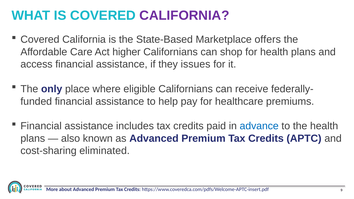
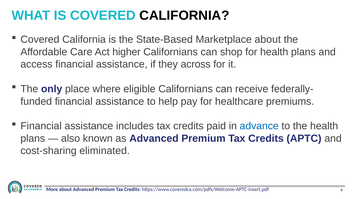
CALIFORNIA at (184, 16) colour: purple -> black
Marketplace offers: offers -> about
issues: issues -> across
